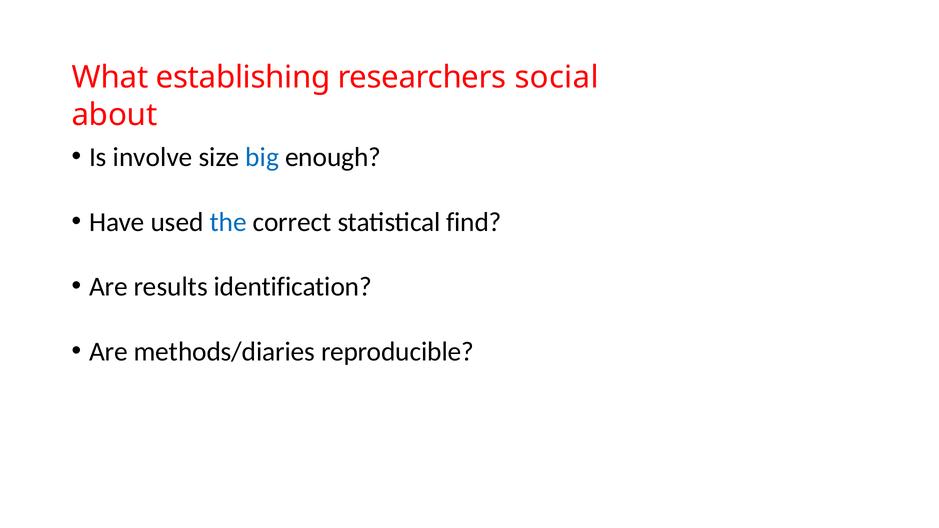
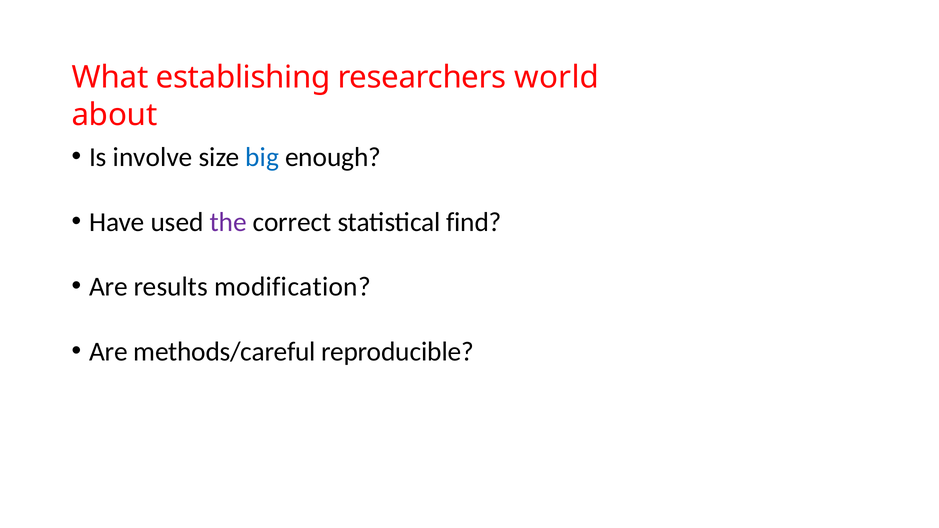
social: social -> world
the colour: blue -> purple
identification: identification -> modification
methods/diaries: methods/diaries -> methods/careful
